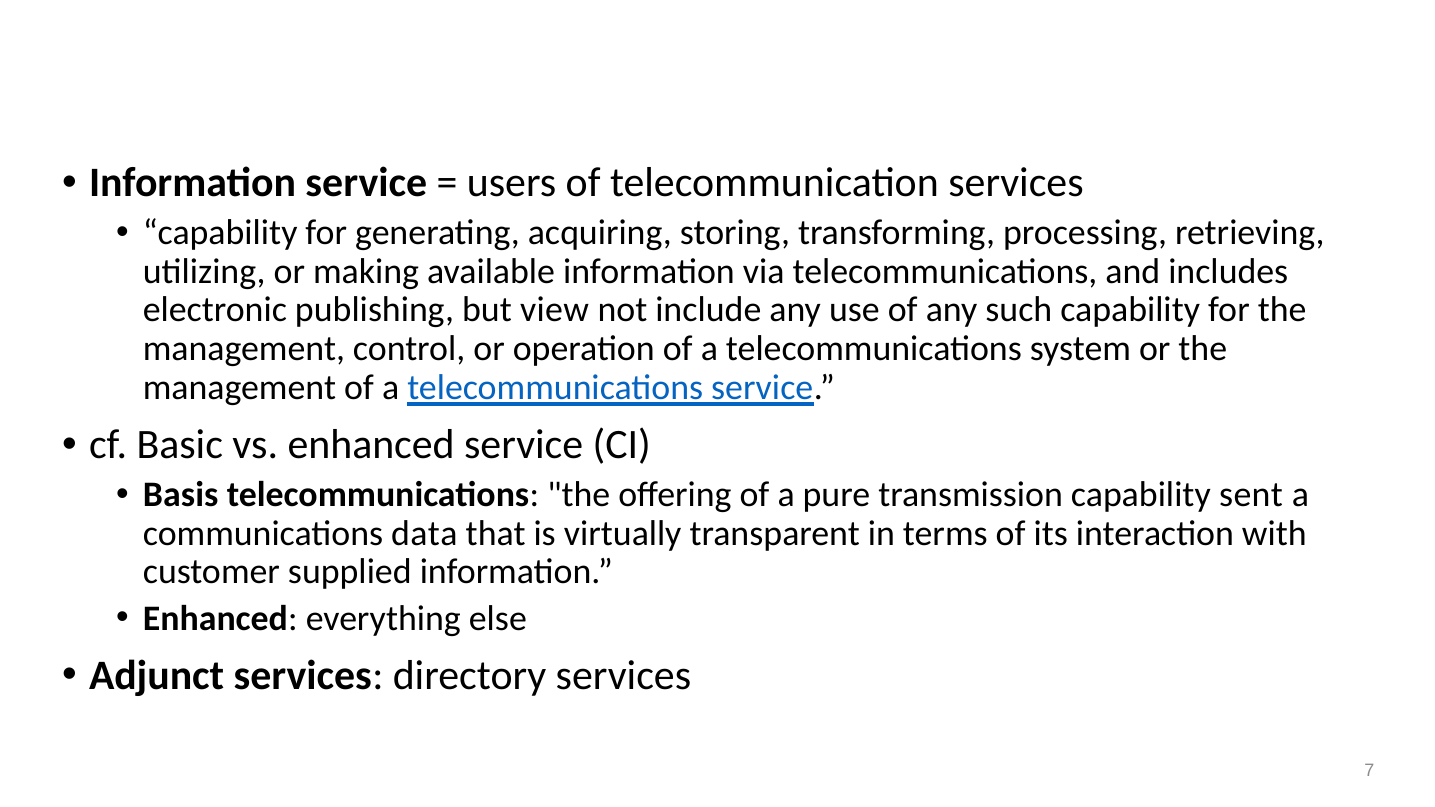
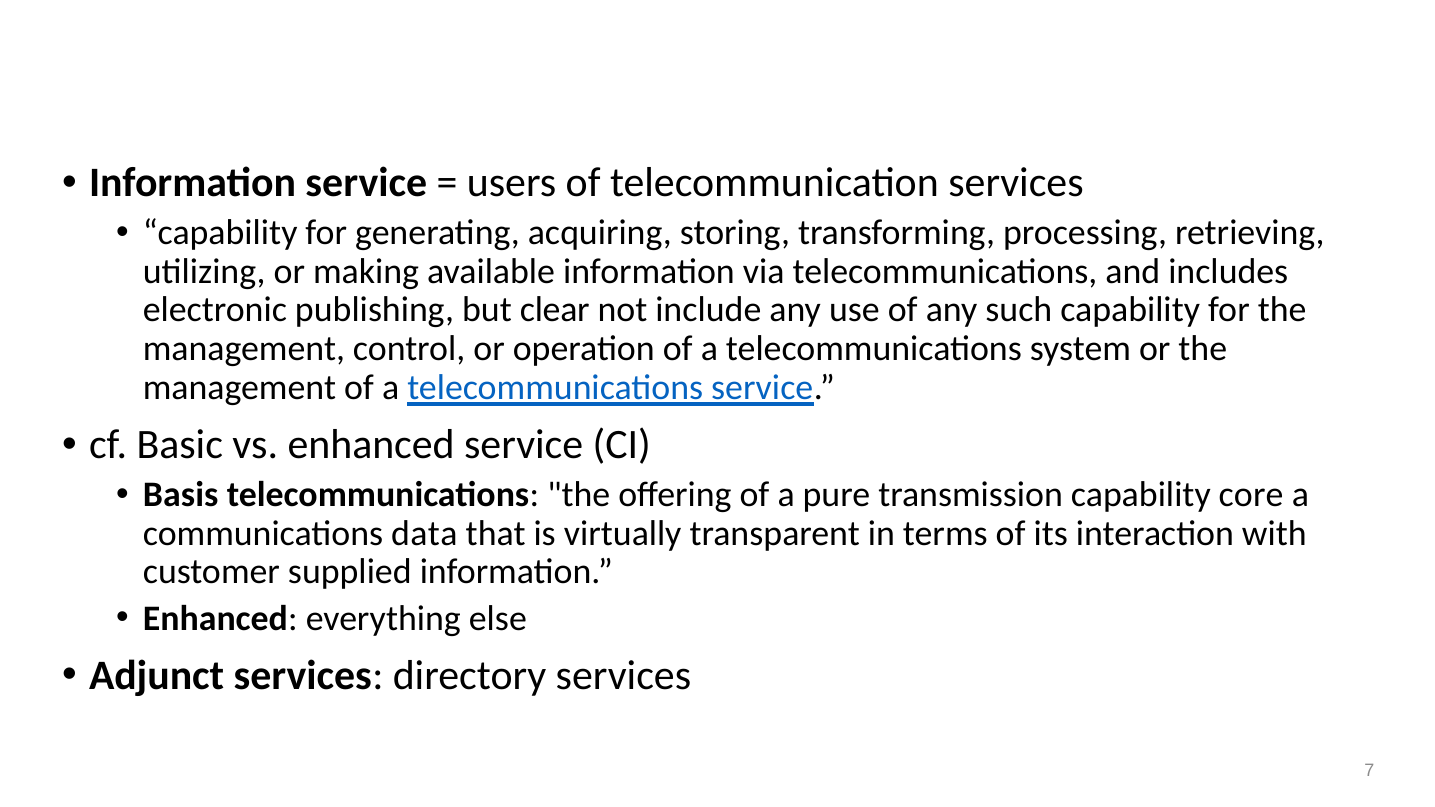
view: view -> clear
sent: sent -> core
